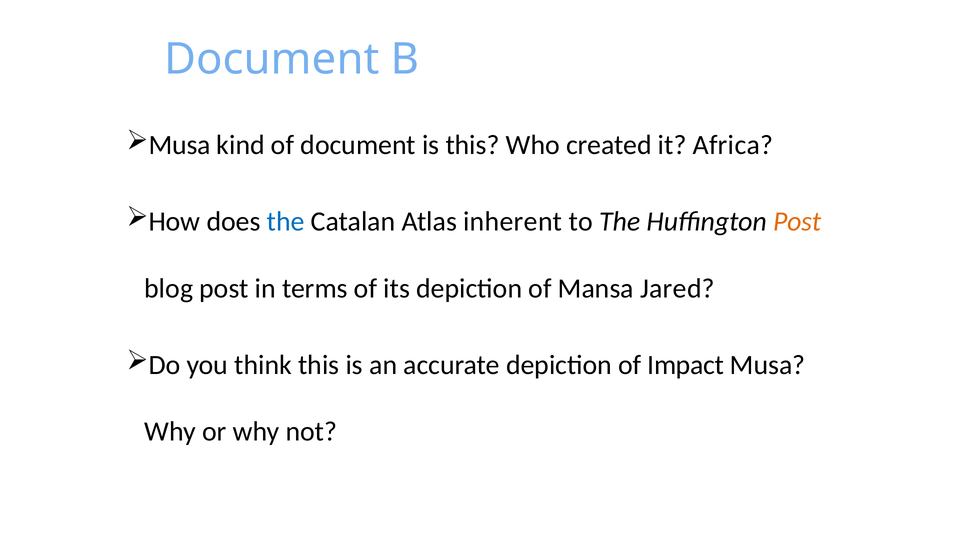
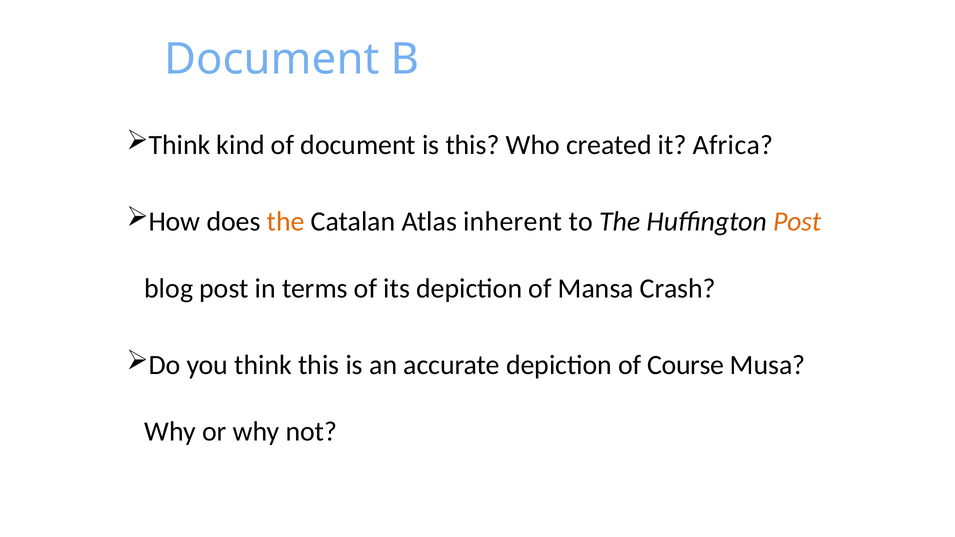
Musa at (180, 145): Musa -> Think
the at (286, 222) colour: blue -> orange
Jared: Jared -> Crash
Impact: Impact -> Course
